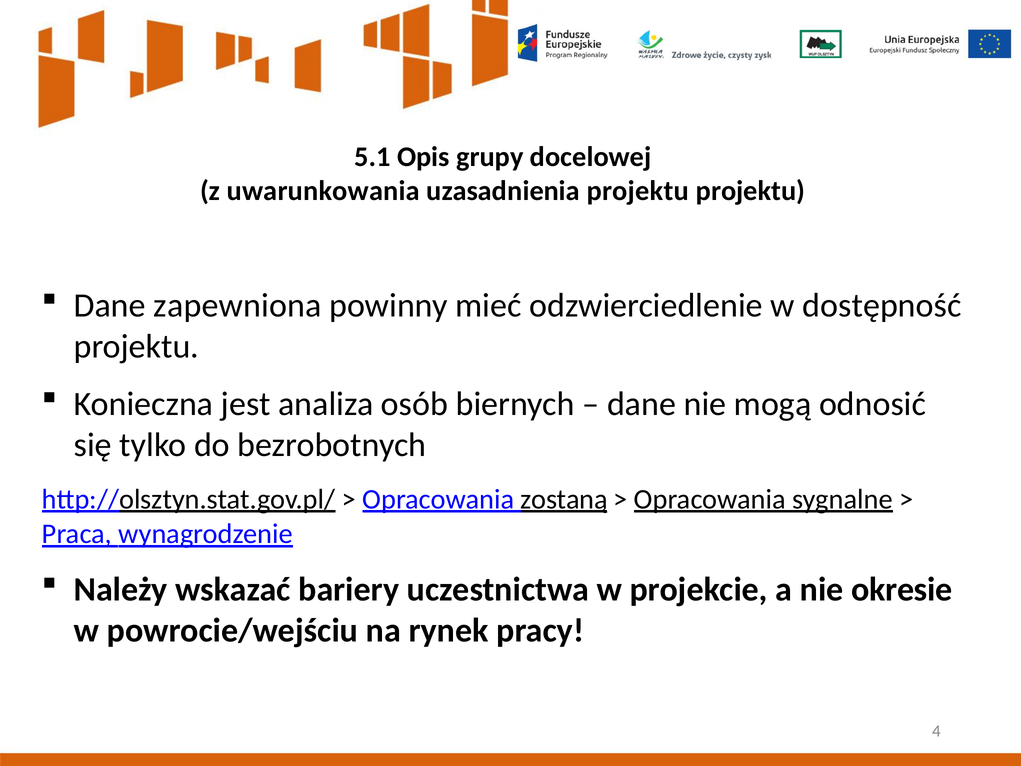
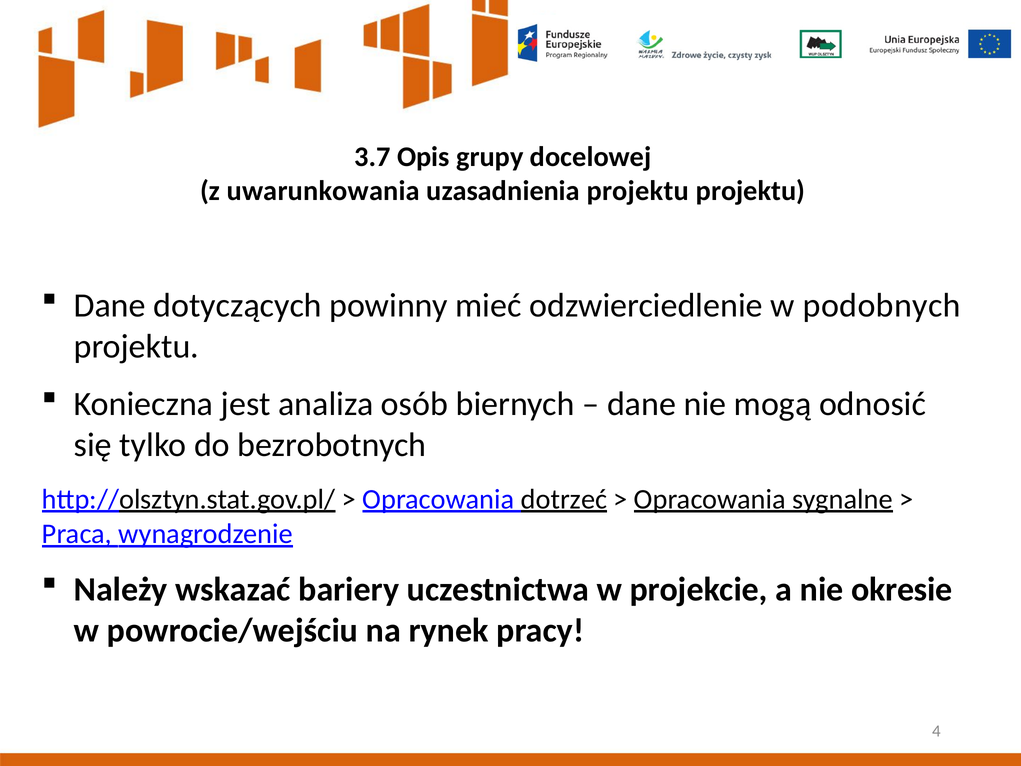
5.1: 5.1 -> 3.7
zapewniona: zapewniona -> dotyczących
dostępność: dostępność -> podobnych
zostaną: zostaną -> dotrzeć
